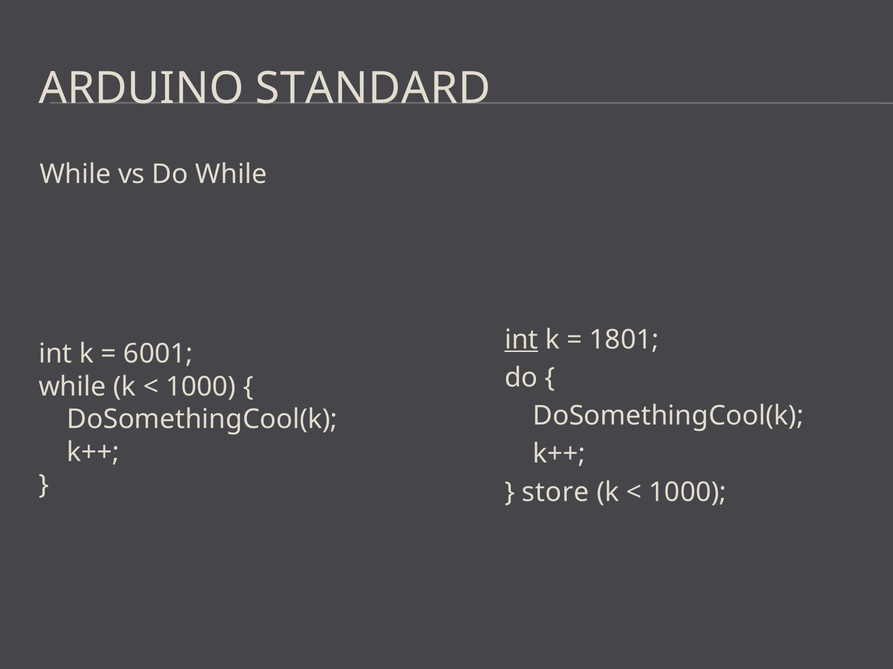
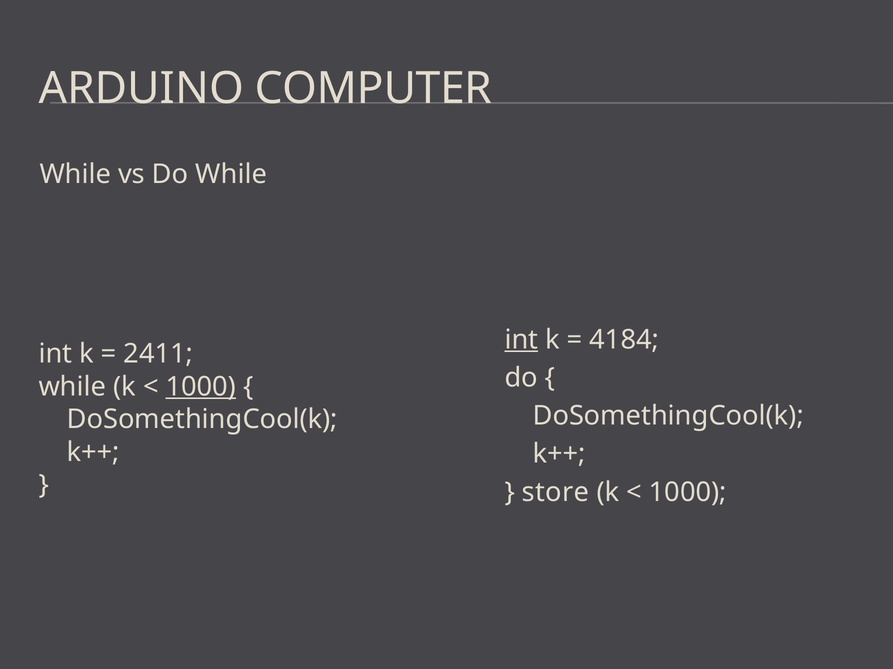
STANDARD: STANDARD -> COMPUTER
1801: 1801 -> 4184
6001: 6001 -> 2411
1000 at (201, 387) underline: none -> present
